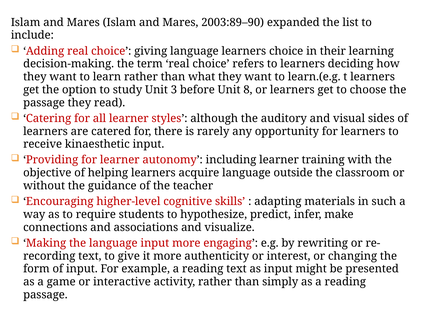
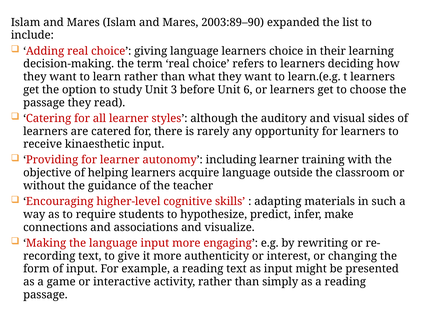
8: 8 -> 6
